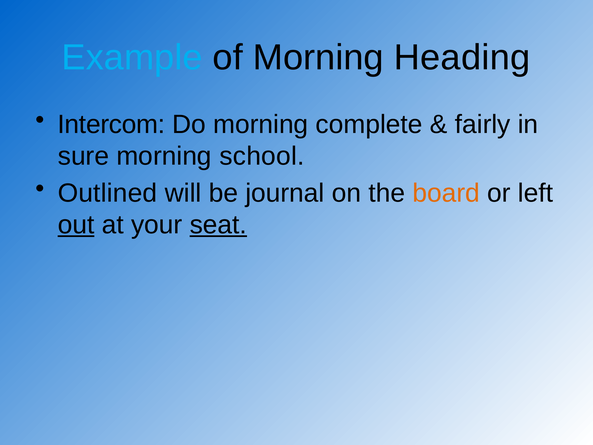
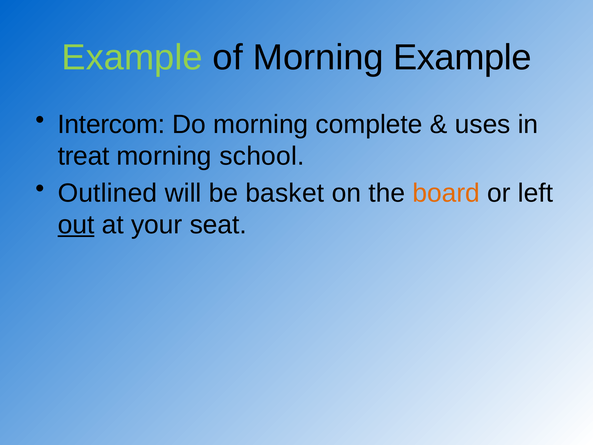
Example at (132, 57) colour: light blue -> light green
Morning Heading: Heading -> Example
fairly: fairly -> uses
sure: sure -> treat
journal: journal -> basket
seat underline: present -> none
